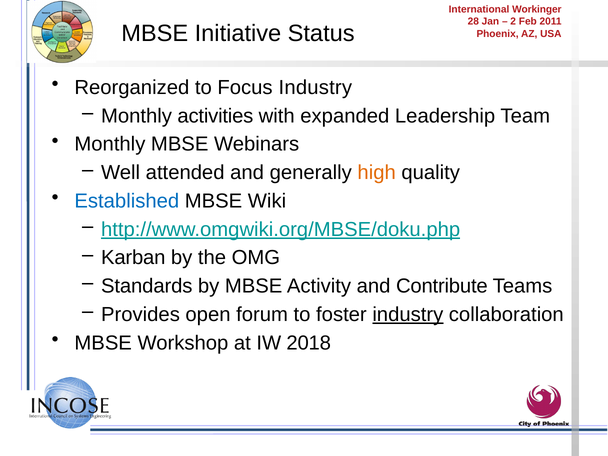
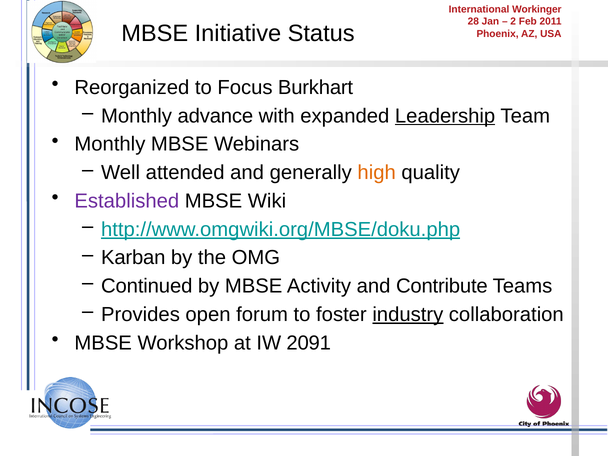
Focus Industry: Industry -> Burkhart
activities: activities -> advance
Leadership underline: none -> present
Established colour: blue -> purple
Standards: Standards -> Continued
2018: 2018 -> 2091
